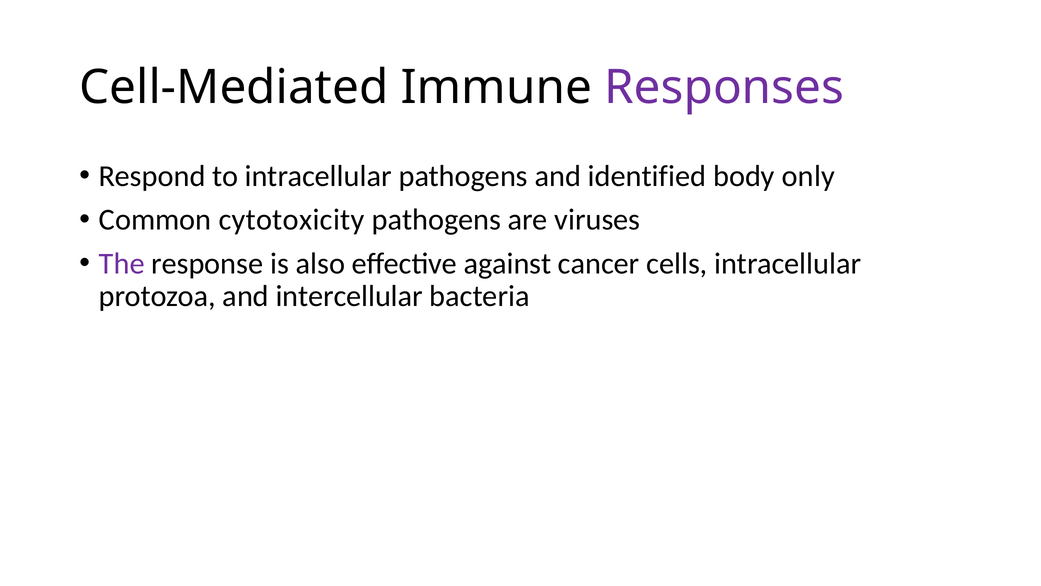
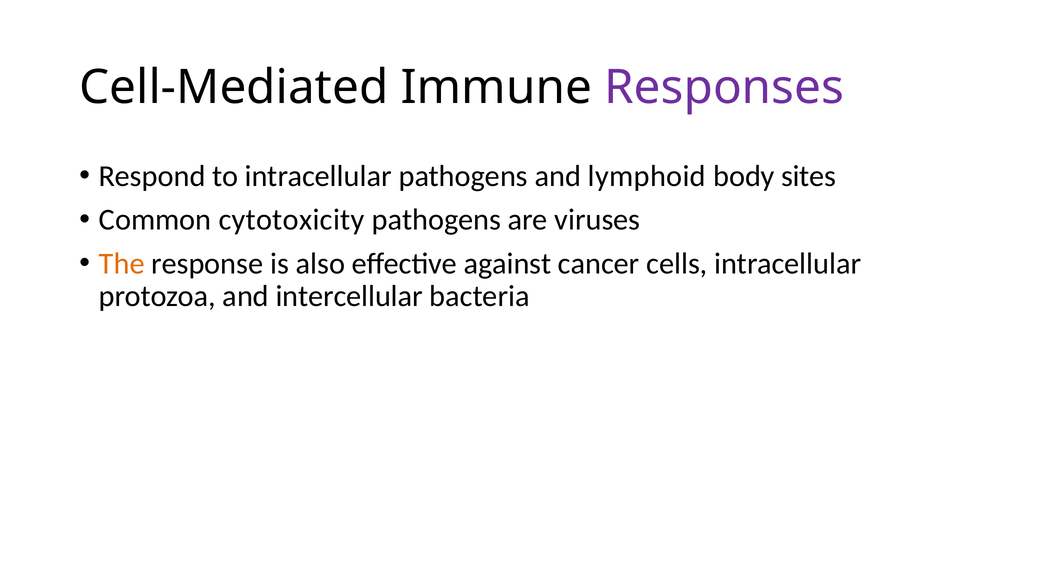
identified: identified -> lymphoid
only: only -> sites
The colour: purple -> orange
